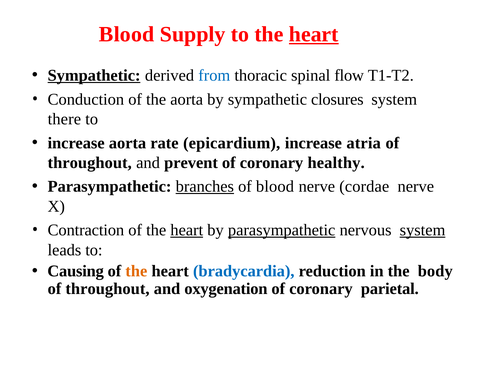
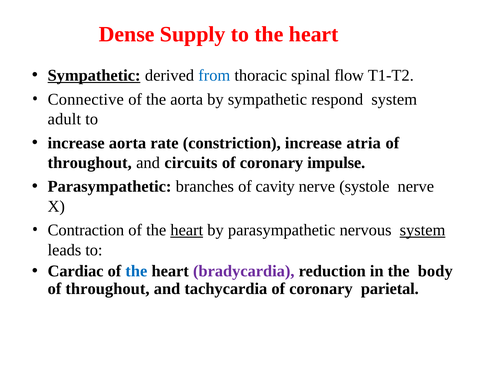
Blood at (127, 34): Blood -> Dense
heart at (314, 34) underline: present -> none
Conduction: Conduction -> Connective
closures: closures -> respond
there: there -> adult
epicardium: epicardium -> constriction
prevent: prevent -> circuits
healthy: healthy -> impulse
branches underline: present -> none
of blood: blood -> cavity
cordae: cordae -> systole
parasympathetic at (282, 230) underline: present -> none
Causing: Causing -> Cardiac
the at (136, 271) colour: orange -> blue
bradycardia colour: blue -> purple
oxygenation: oxygenation -> tachycardia
